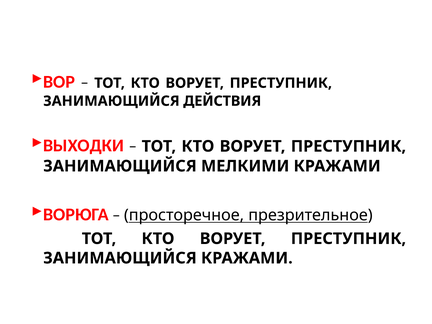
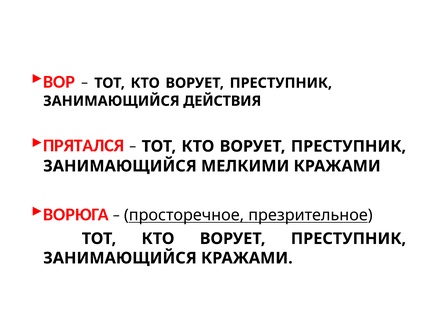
ВЫХОДКИ: ВЫХОДКИ -> ПРЯТАЛСЯ
